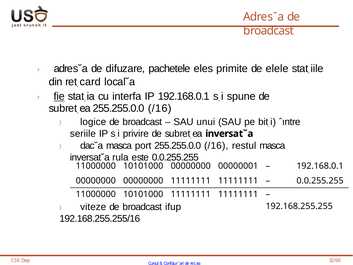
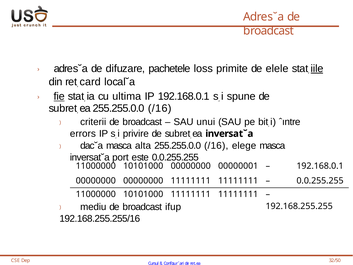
eles: eles -> loss
iile underline: none -> present
interfa: interfa -> ultima
logice: logice -> criterii
seriile: seriile -> errors
port: port -> alta
restul: restul -> elege
rula: rula -> port
viteze: viteze -> mediu
